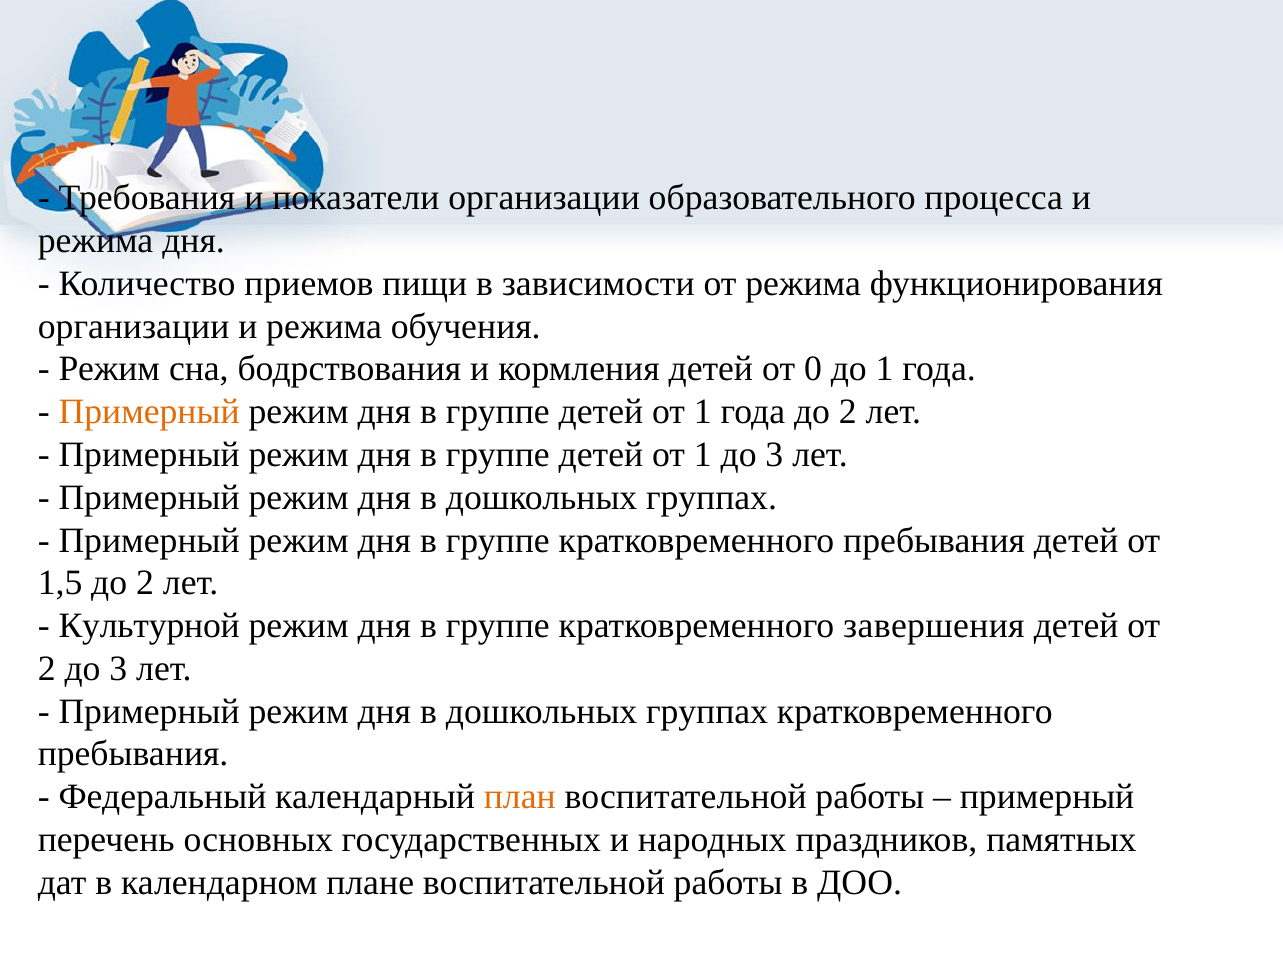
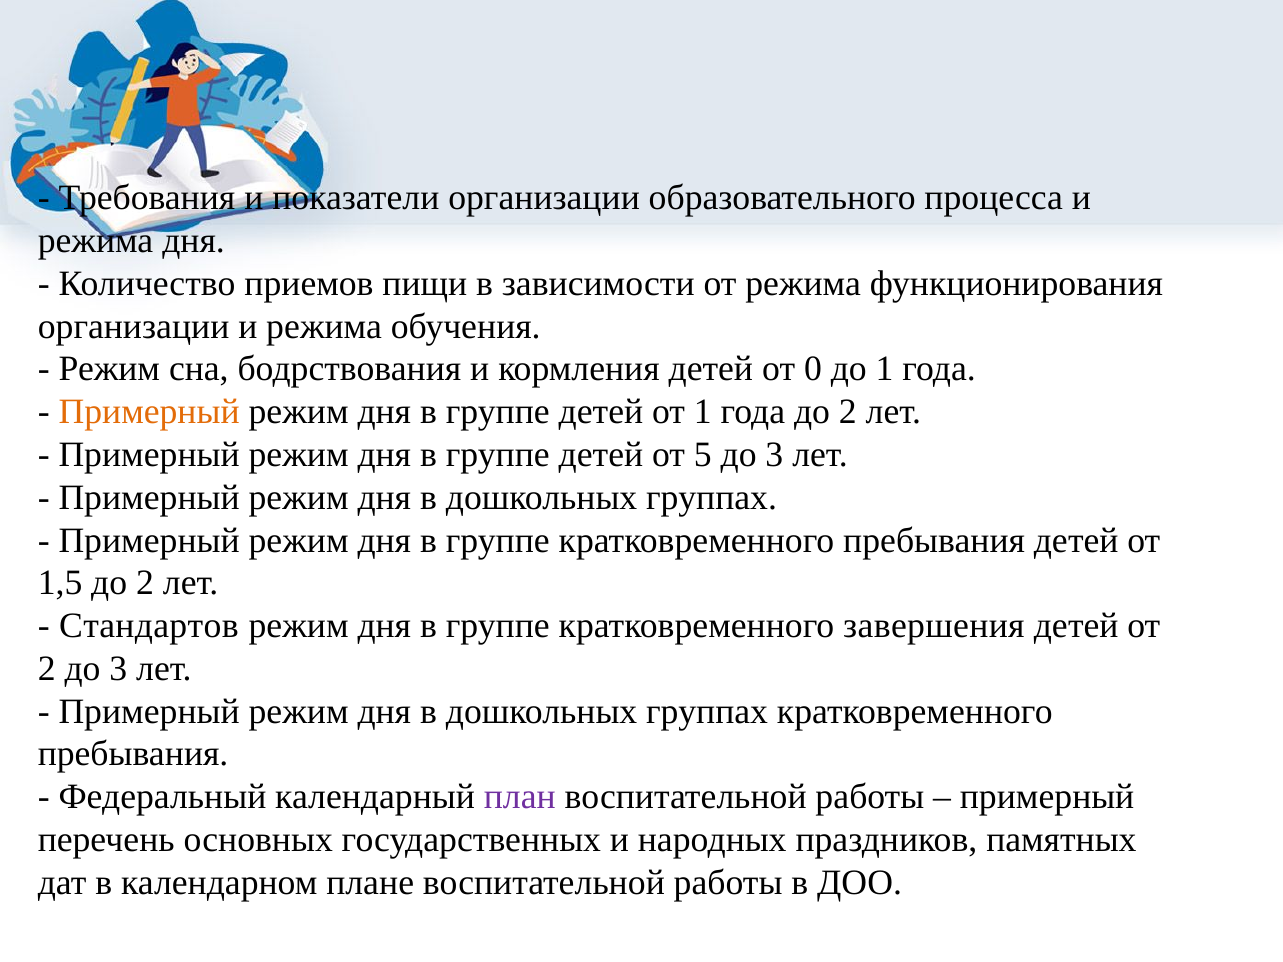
1 at (703, 455): 1 -> 5
Культурной: Культурной -> Стандартов
план colour: orange -> purple
